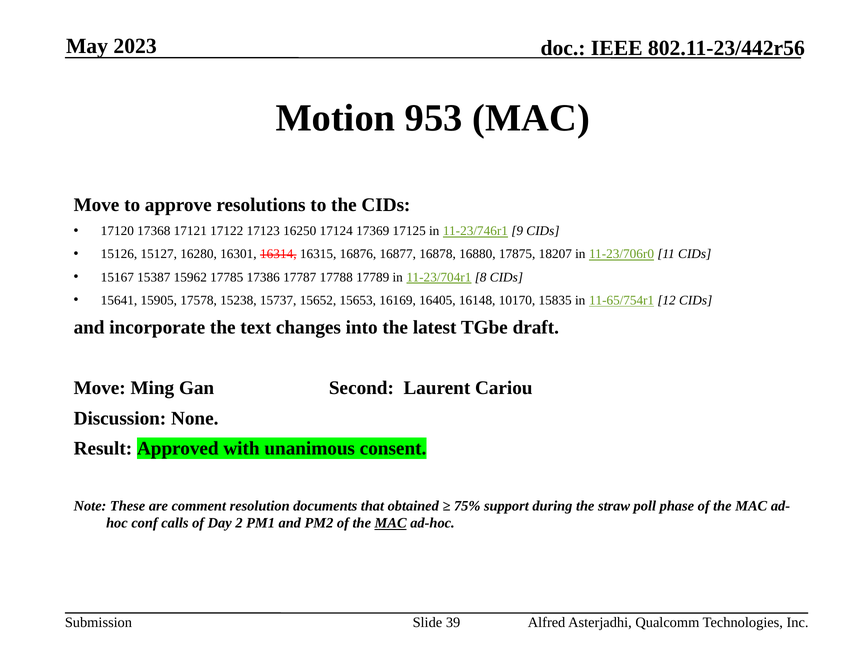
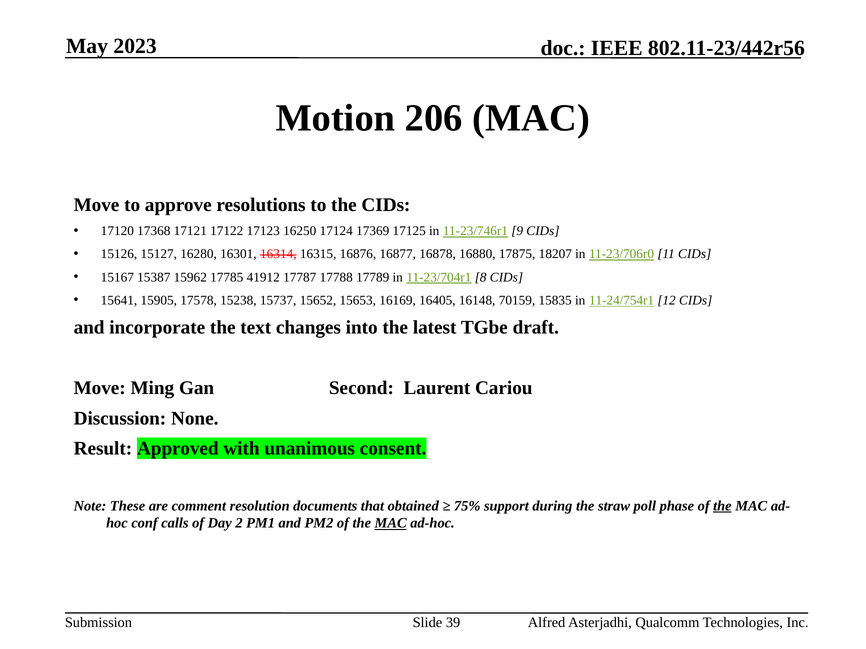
953: 953 -> 206
17386: 17386 -> 41912
10170: 10170 -> 70159
11-65/754r1: 11-65/754r1 -> 11-24/754r1
the at (722, 506) underline: none -> present
